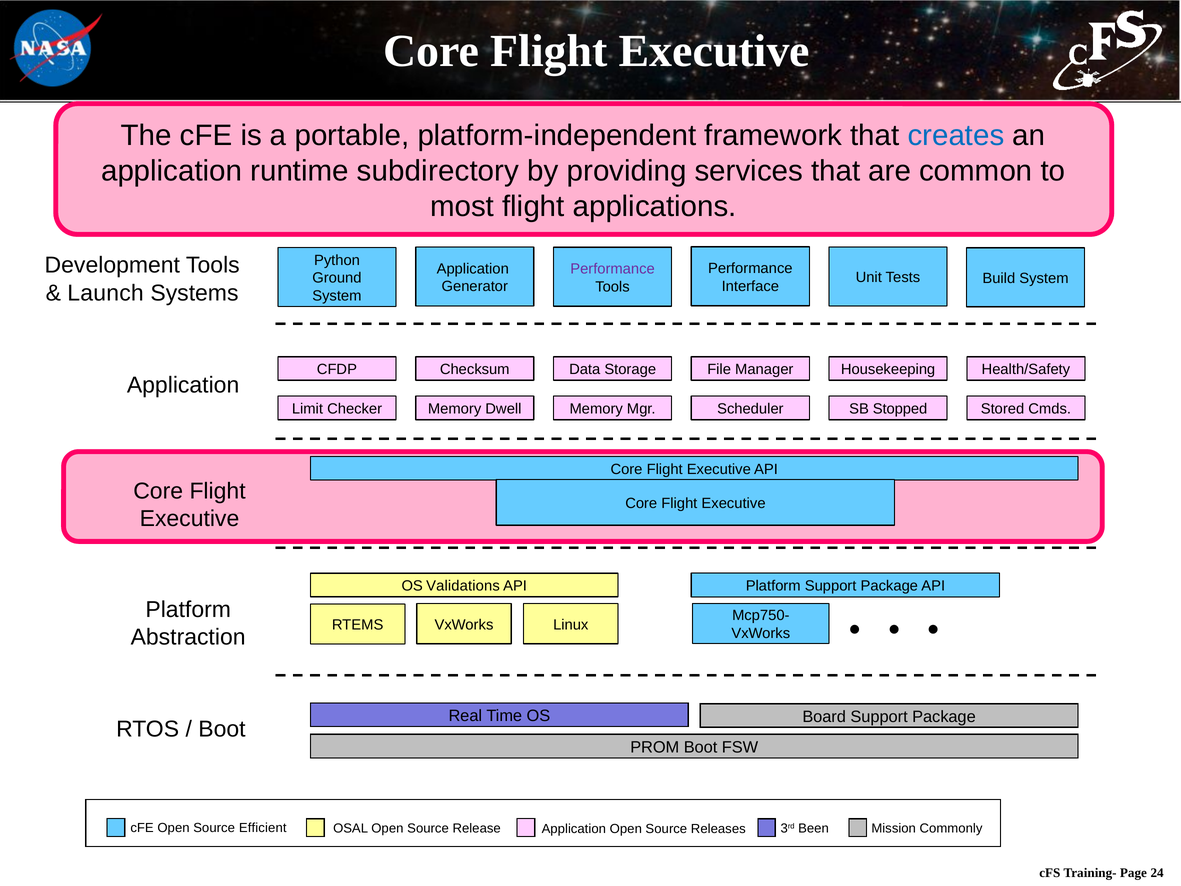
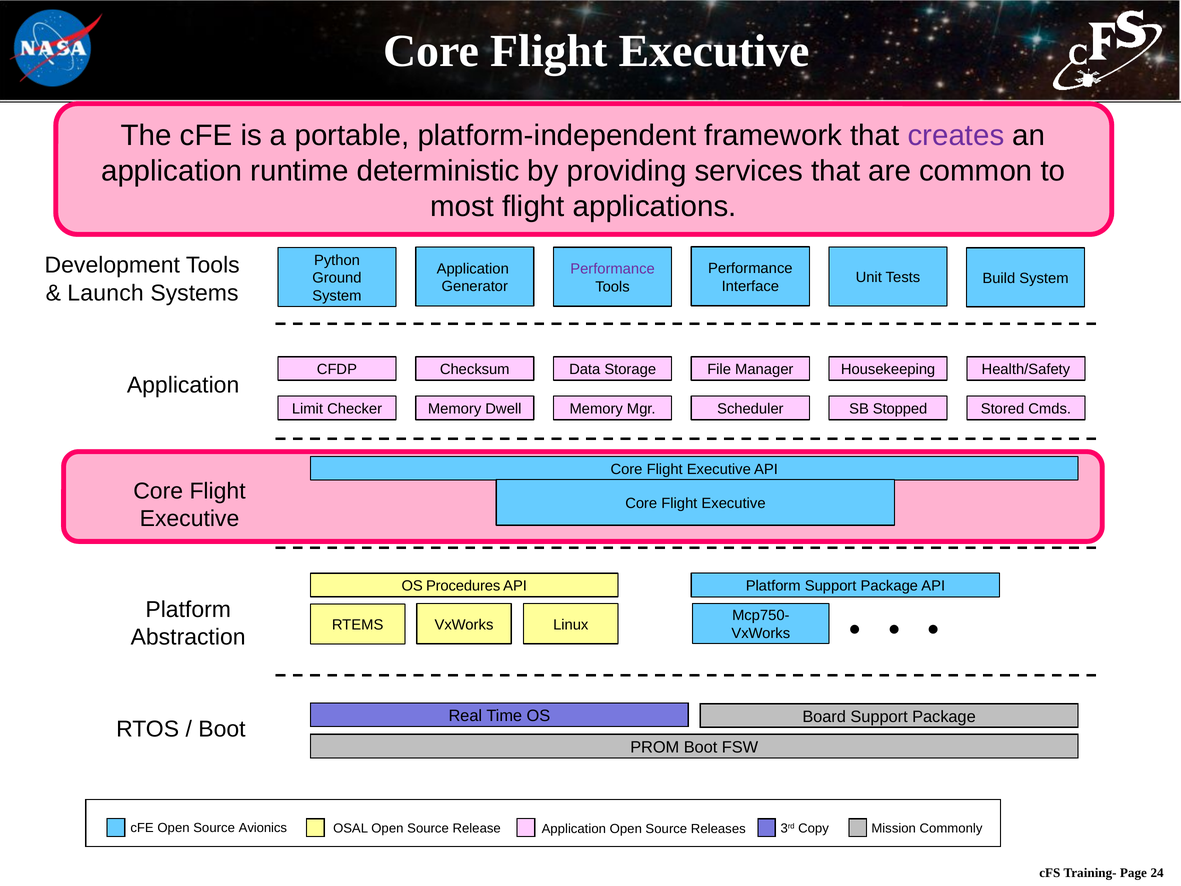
creates colour: blue -> purple
subdirectory: subdirectory -> deterministic
Validations: Validations -> Procedures
Efficient: Efficient -> Avionics
Been: Been -> Copy
